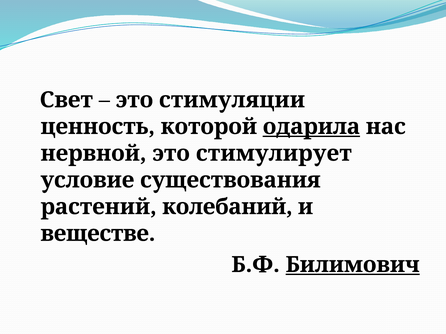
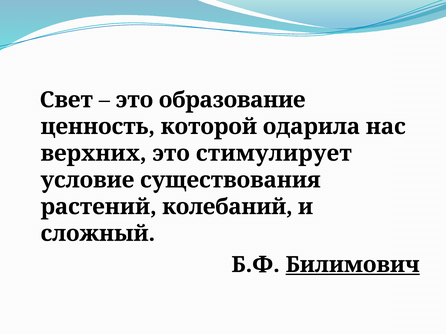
стимуляции: стимуляции -> образование
одарила underline: present -> none
нервной: нервной -> верхних
веществе: веществе -> сложный
